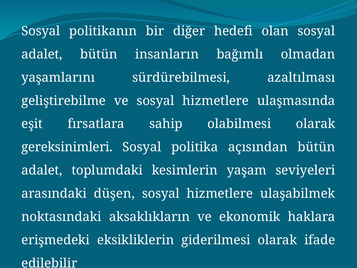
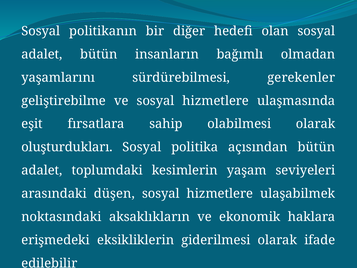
azaltılması: azaltılması -> gerekenler
gereksinimleri: gereksinimleri -> oluşturdukları
